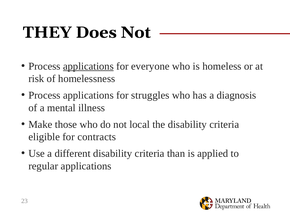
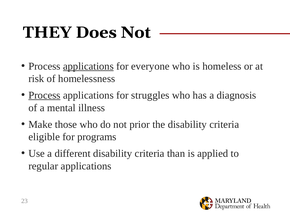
Process at (44, 96) underline: none -> present
local: local -> prior
contracts: contracts -> programs
